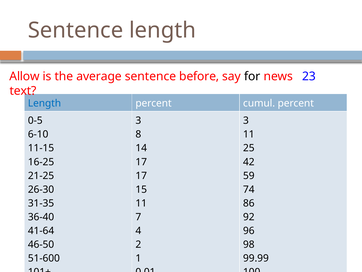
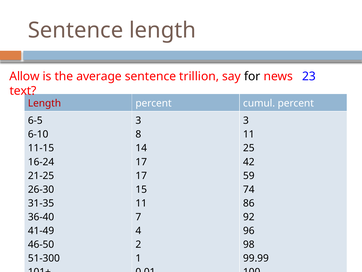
before: before -> trillion
Length at (44, 103) colour: blue -> red
0-5: 0-5 -> 6-5
16-25: 16-25 -> 16-24
41-64: 41-64 -> 41-49
51-600: 51-600 -> 51-300
